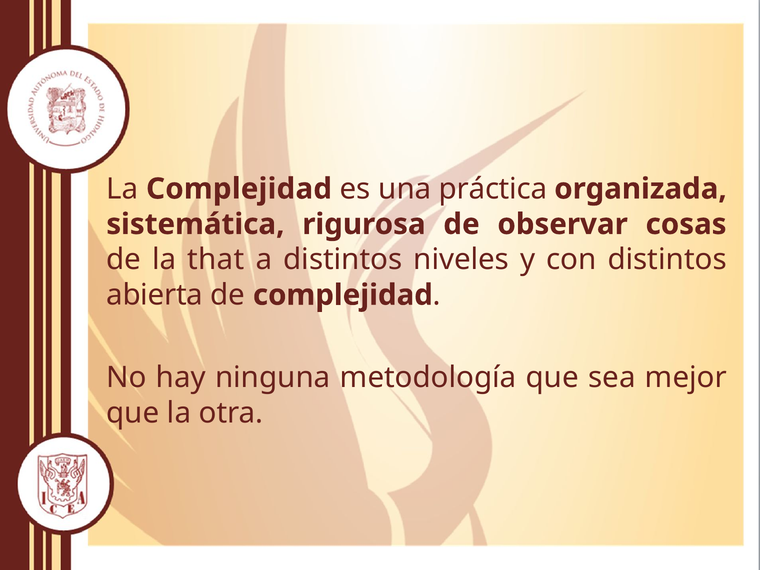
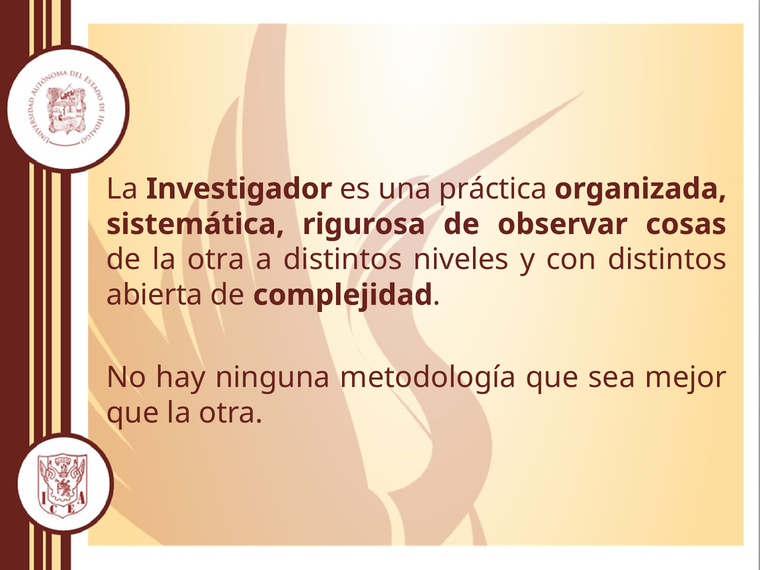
La Complejidad: Complejidad -> Investigador
de la that: that -> otra
